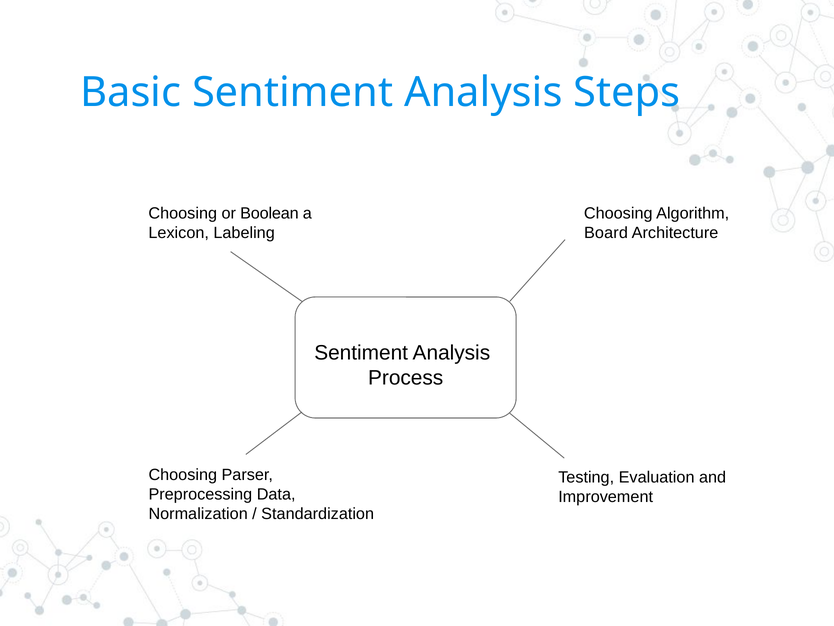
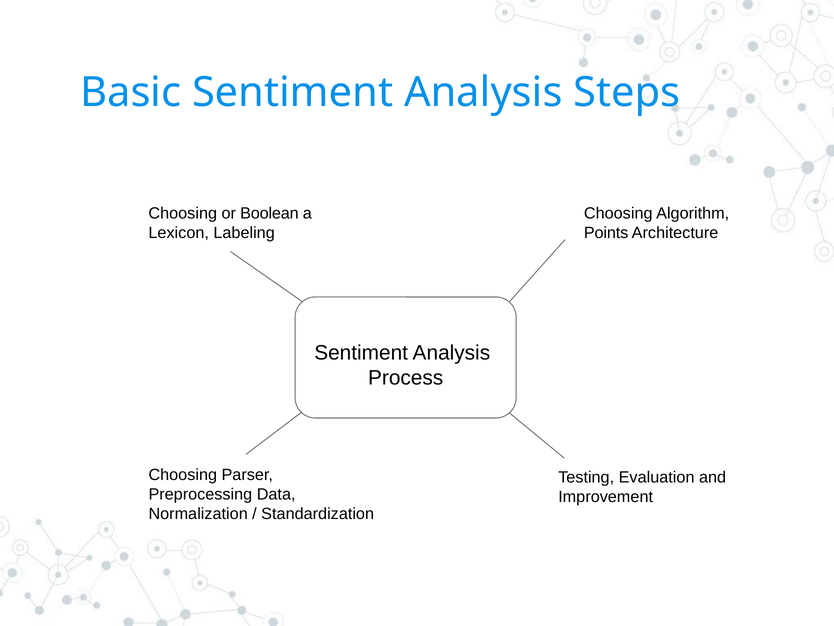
Board: Board -> Points
